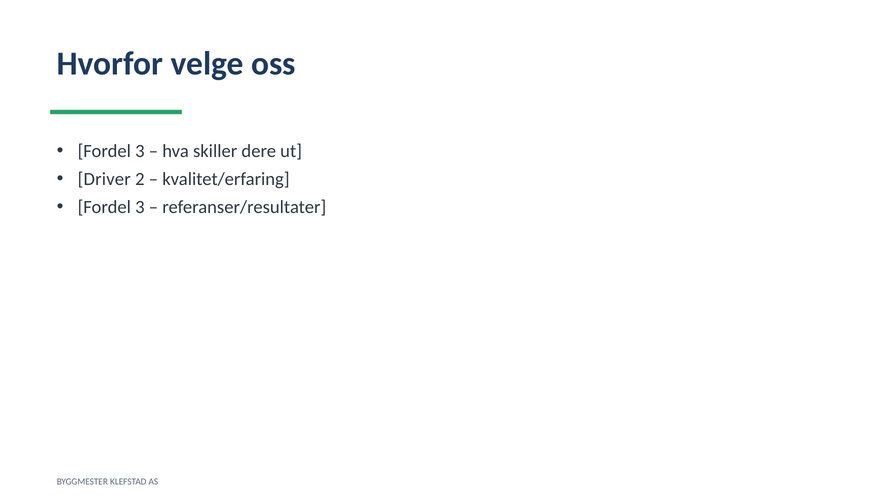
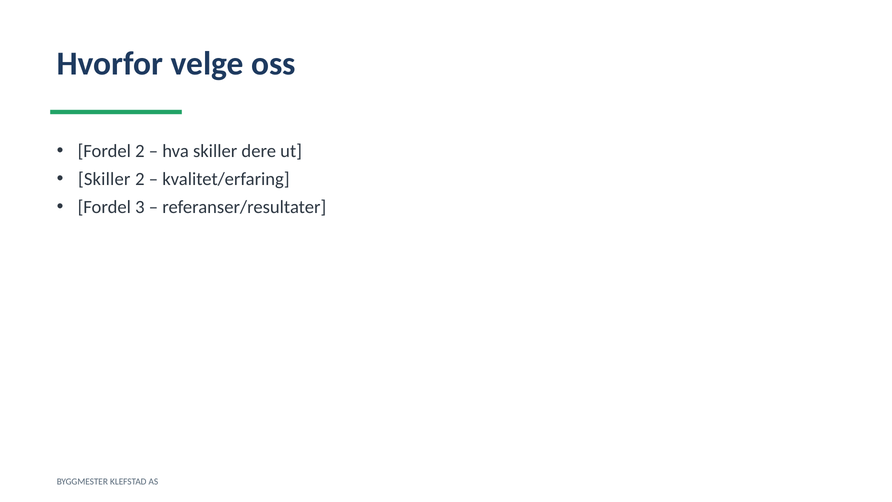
3 at (140, 151): 3 -> 2
Driver at (104, 179): Driver -> Skiller
